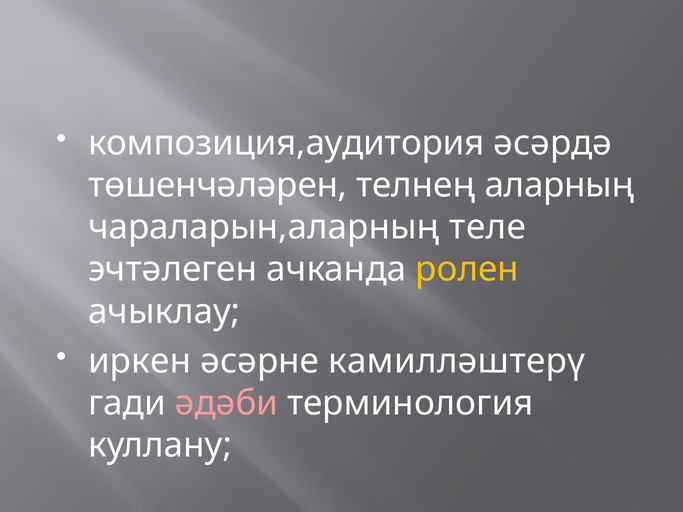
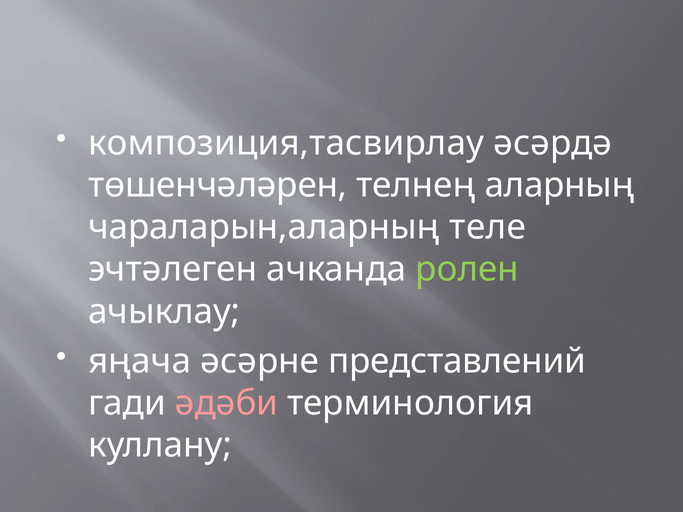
композиция,аудитория: композиция,аудитория -> композиция,тасвирлау
ролен colour: yellow -> light green
иркен: иркен -> яңача
камилләштерү: камилләштерү -> представлений
